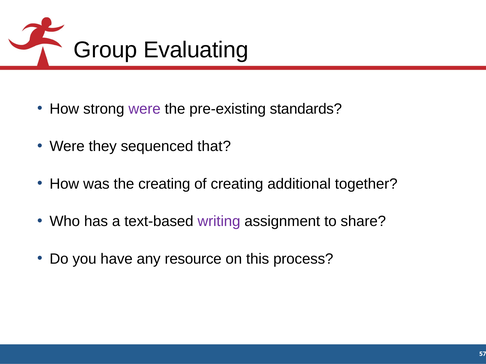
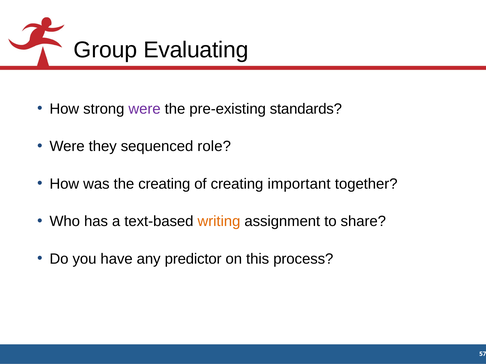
that: that -> role
additional: additional -> important
writing colour: purple -> orange
resource: resource -> predictor
